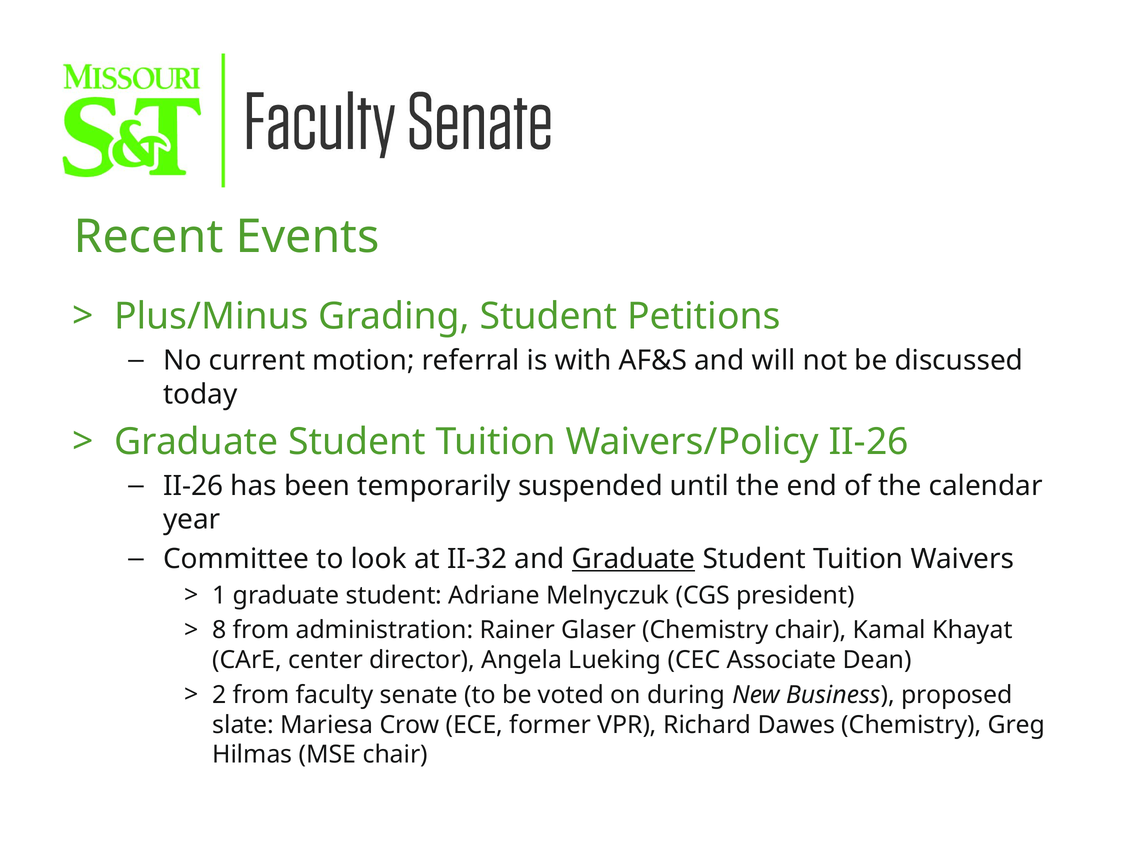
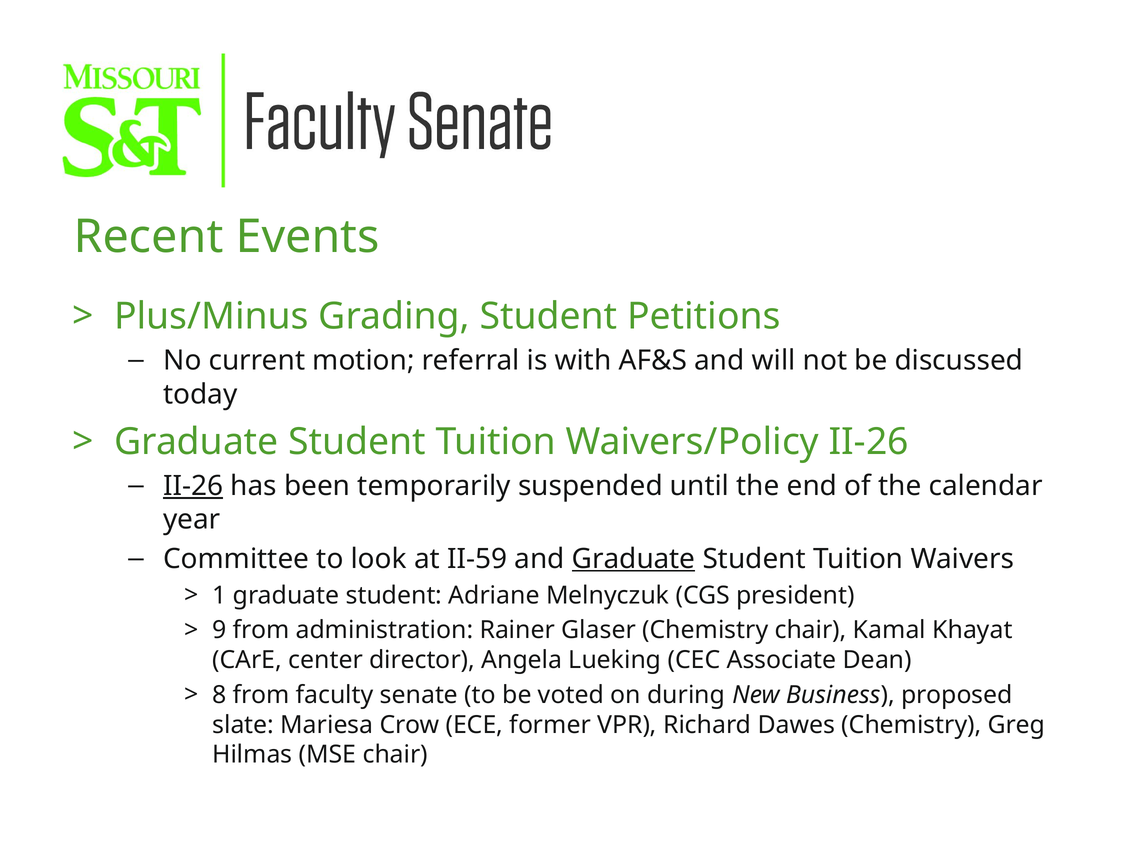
II-26 at (193, 486) underline: none -> present
II-32: II-32 -> II-59
8: 8 -> 9
2: 2 -> 8
